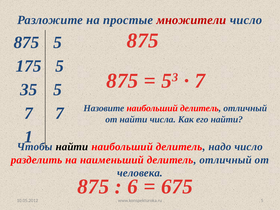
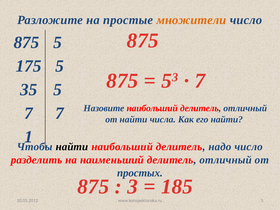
множители colour: red -> orange
человека: человека -> простых
6: 6 -> 3
675: 675 -> 185
